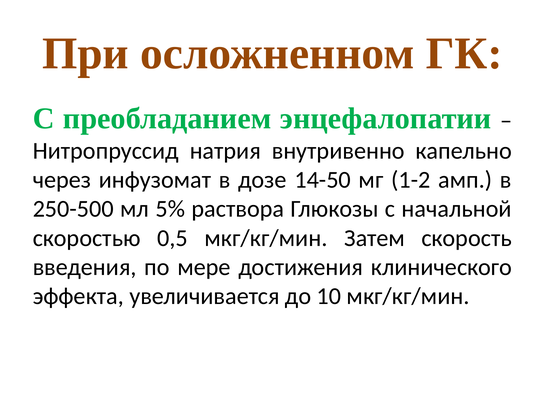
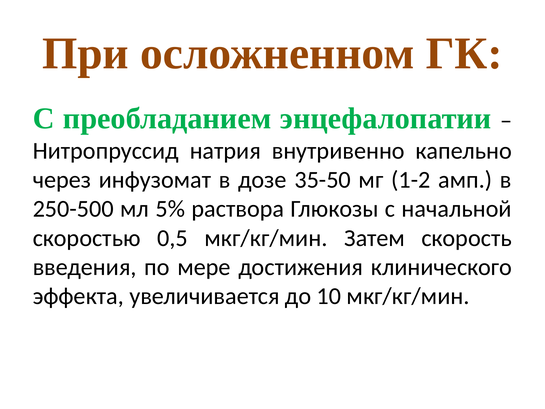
14-50: 14-50 -> 35-50
